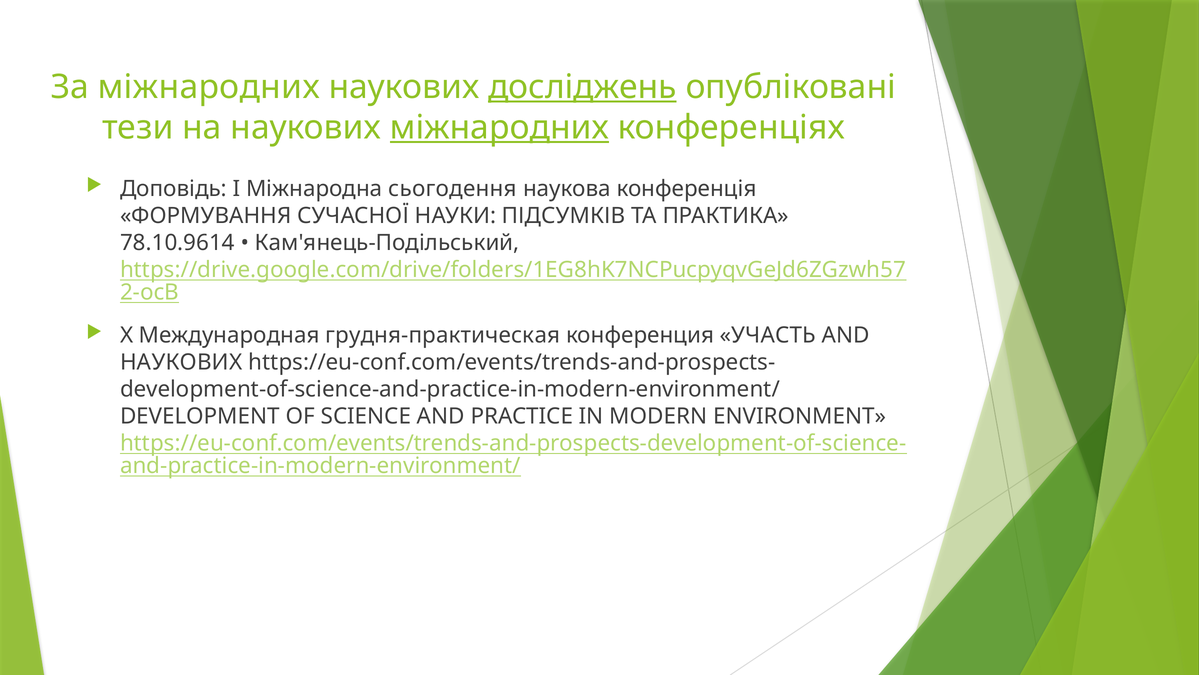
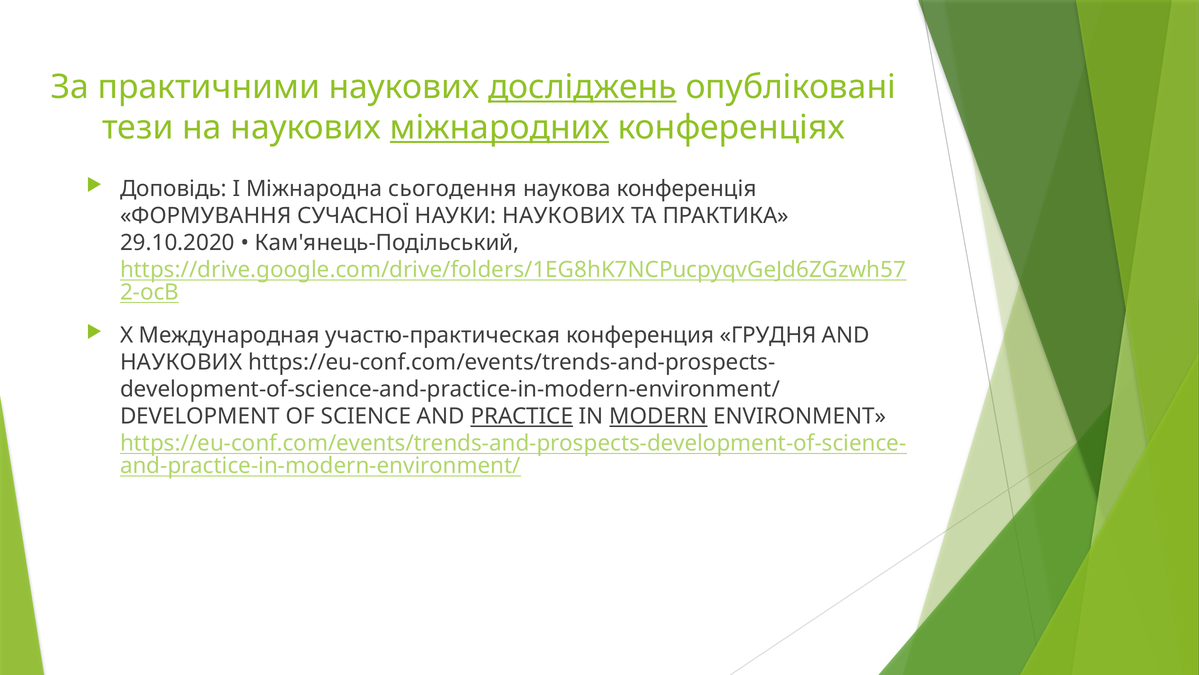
За міжнародних: міжнародних -> практичними
НАУКИ ПІДСУМКІВ: ПІДСУМКІВ -> НАУКОВИХ
78.10.9614: 78.10.9614 -> 29.10.2020
грудня-практическая: грудня-практическая -> участю-практическая
УЧАСТЬ: УЧАСТЬ -> ГРУДНЯ
PRACTICE underline: none -> present
MODERN underline: none -> present
